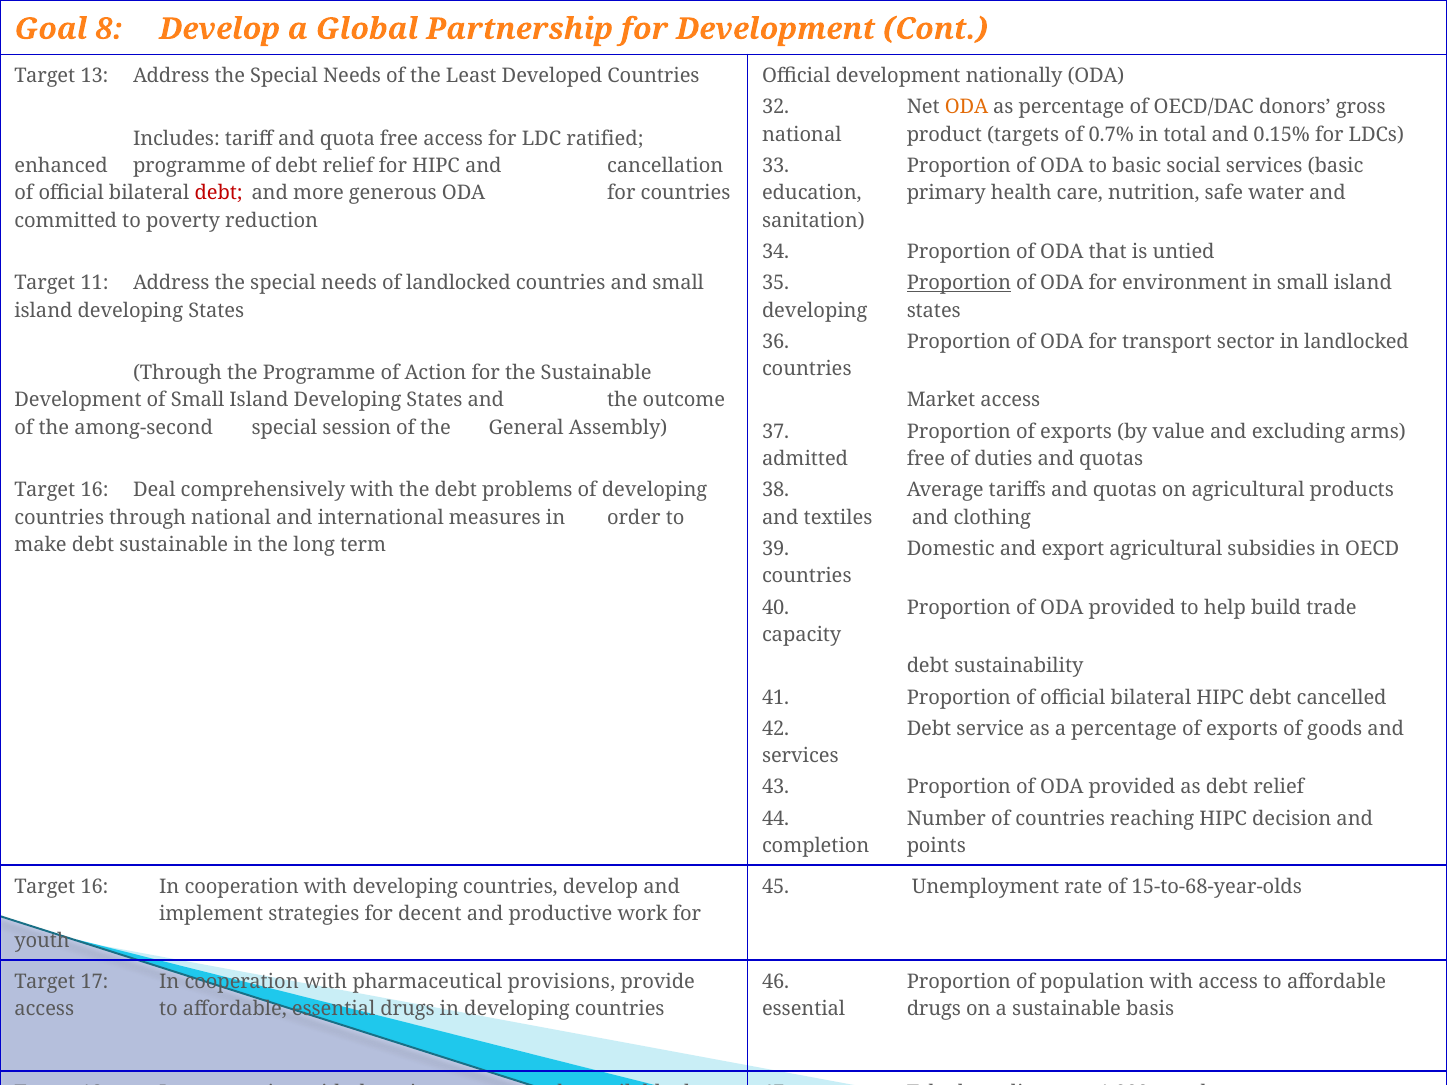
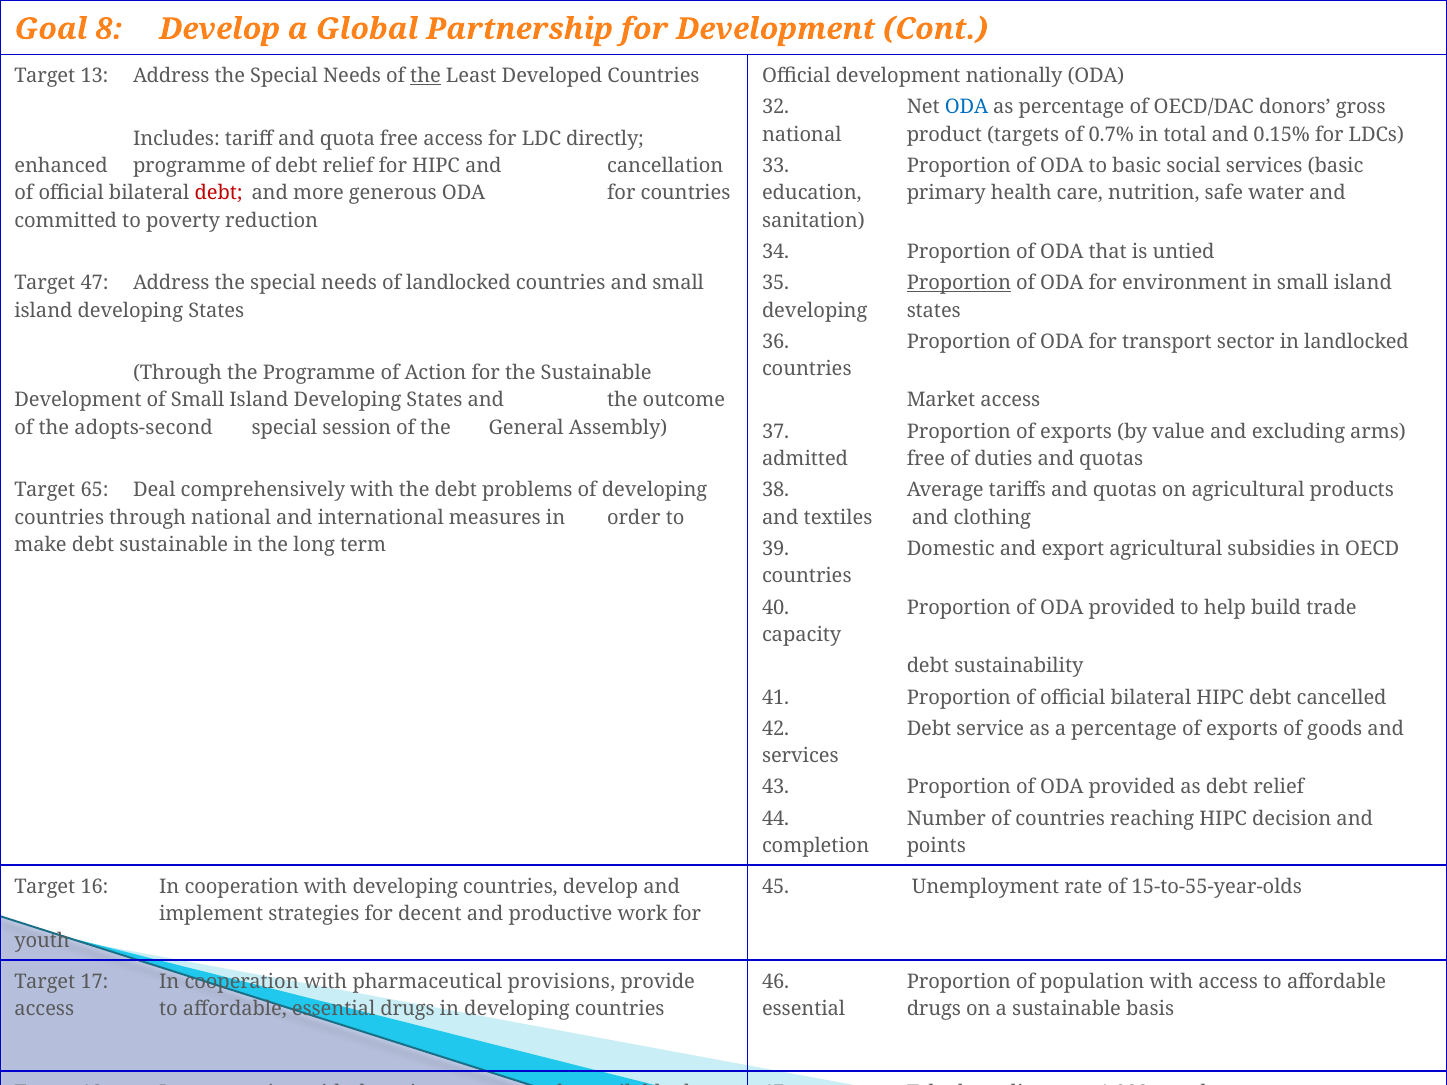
the at (426, 76) underline: none -> present
ODA at (967, 107) colour: orange -> blue
ratified: ratified -> directly
Target 11: 11 -> 47
among-second: among-second -> adopts-second
16 at (95, 490): 16 -> 65
15-to-68-year-olds: 15-to-68-year-olds -> 15-to-55-year-olds
